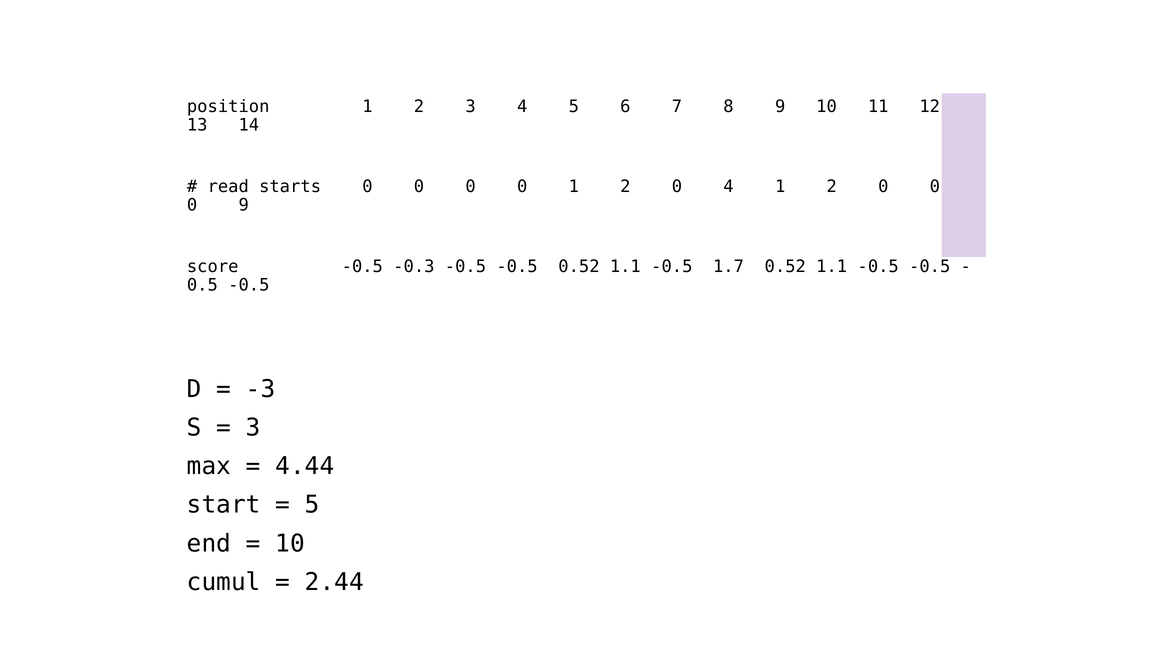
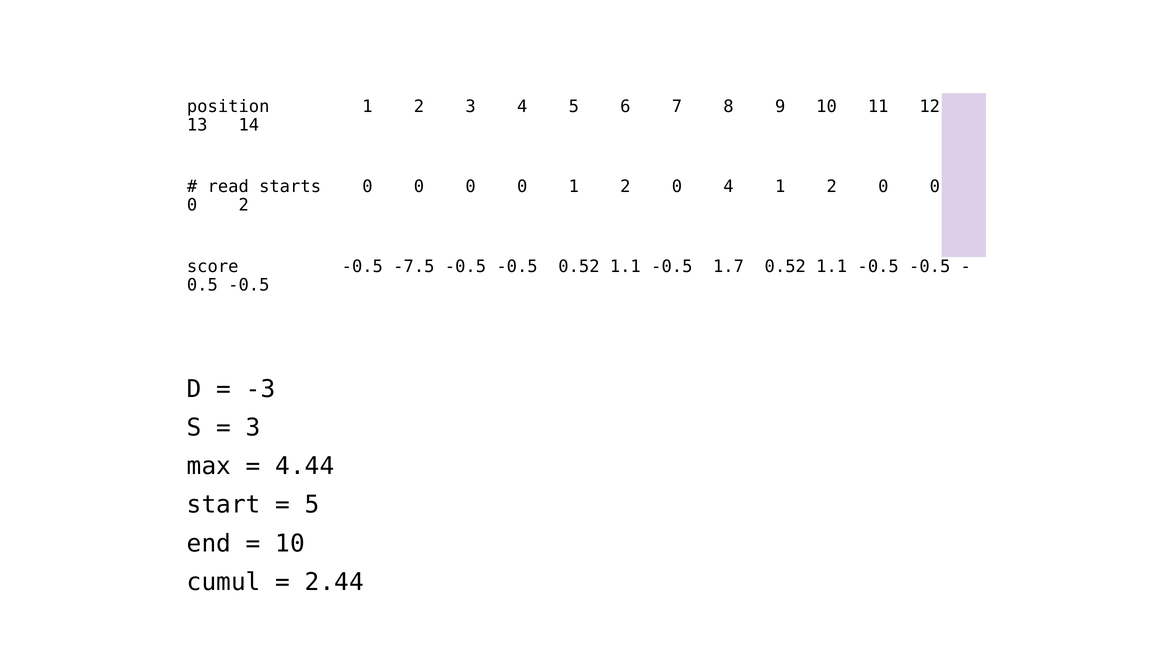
0 9: 9 -> 2
-0.3: -0.3 -> -7.5
